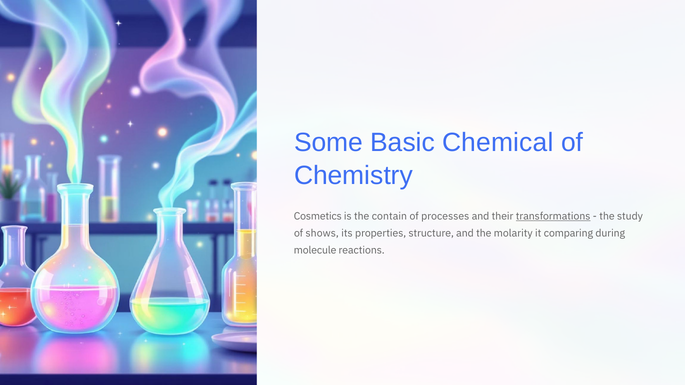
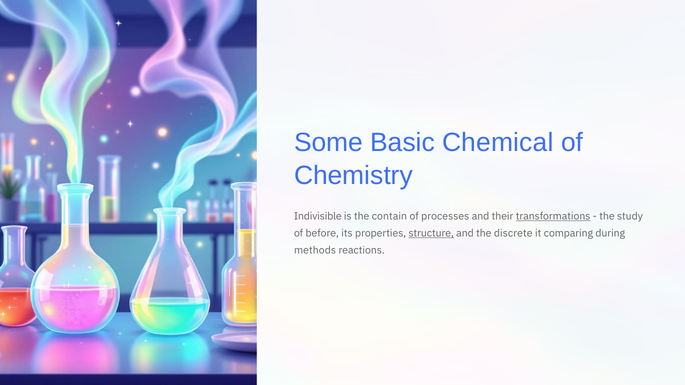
Cosmetics: Cosmetics -> Indivisible
shows: shows -> before
structure underline: none -> present
molarity: molarity -> discrete
molecule: molecule -> methods
